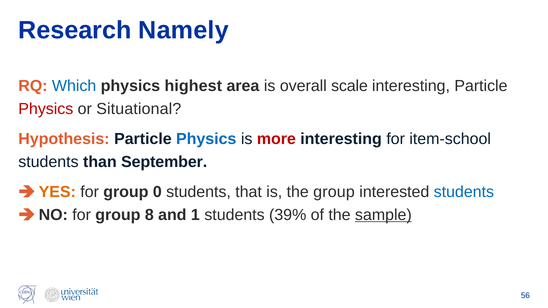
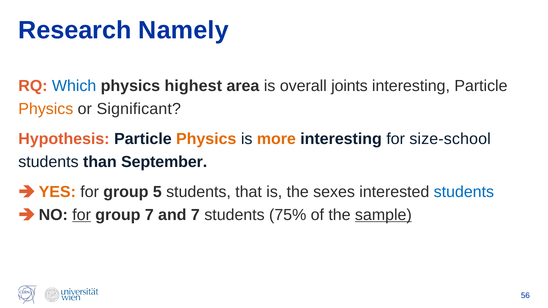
scale: scale -> joints
Physics at (46, 109) colour: red -> orange
Situational: Situational -> Significant
Physics at (206, 139) colour: blue -> orange
more colour: red -> orange
item-school: item-school -> size-school
0: 0 -> 5
the group: group -> sexes
for at (82, 215) underline: none -> present
group 8: 8 -> 7
and 1: 1 -> 7
39%: 39% -> 75%
